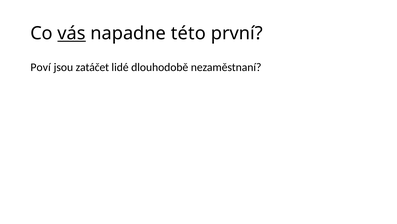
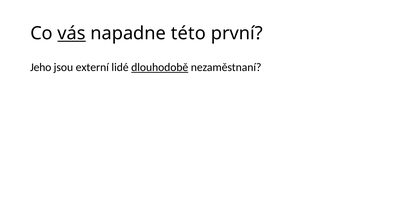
Poví: Poví -> Jeho
zatáčet: zatáčet -> externí
dlouhodobě underline: none -> present
